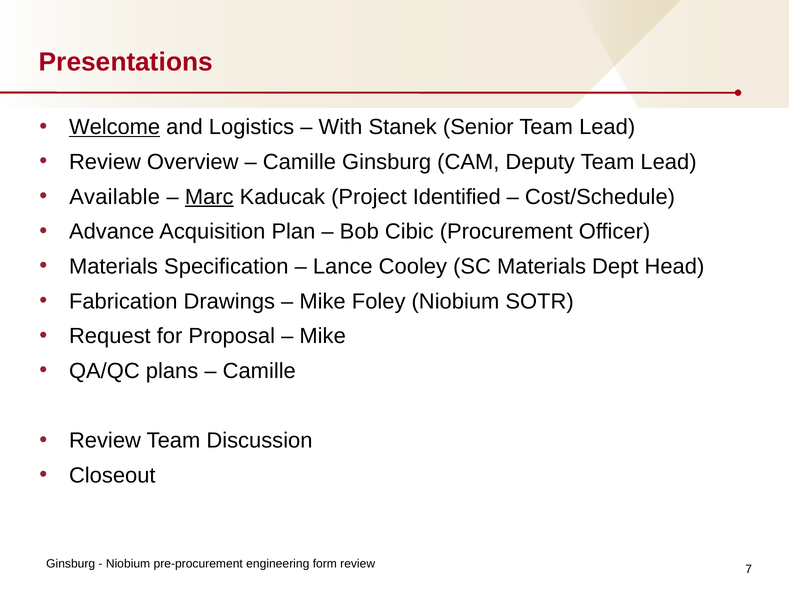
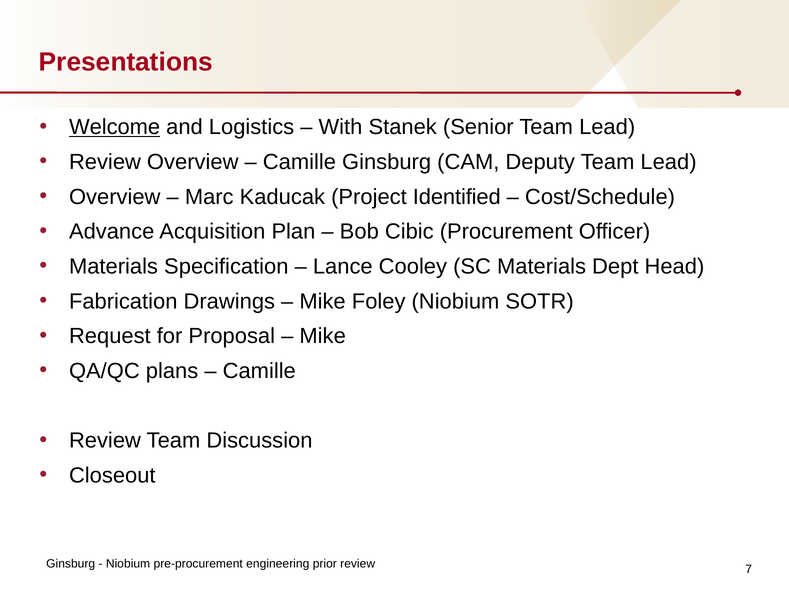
Available at (115, 197): Available -> Overview
Marc underline: present -> none
form: form -> prior
